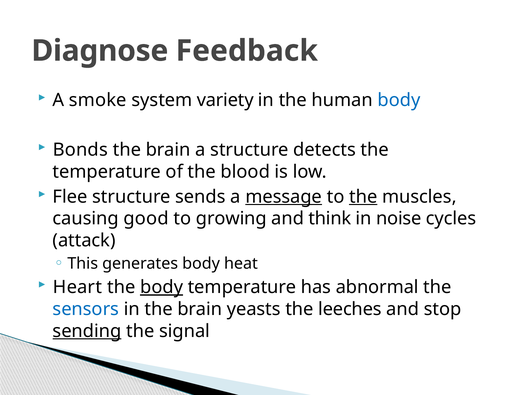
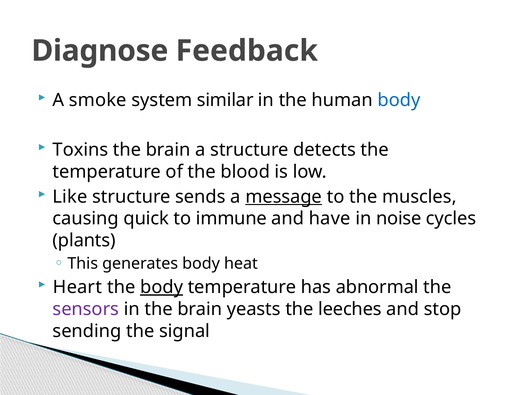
variety: variety -> similar
Bonds: Bonds -> Toxins
Flee: Flee -> Like
the at (363, 197) underline: present -> none
good: good -> quick
growing: growing -> immune
think: think -> have
attack: attack -> plants
sensors colour: blue -> purple
sending underline: present -> none
